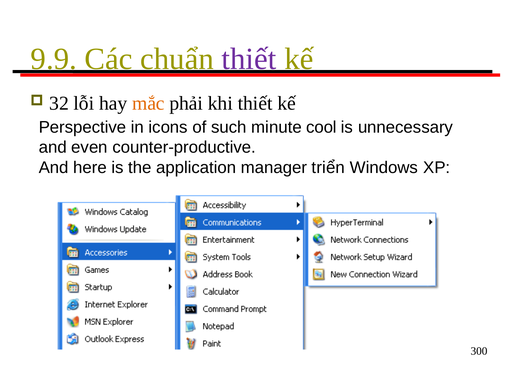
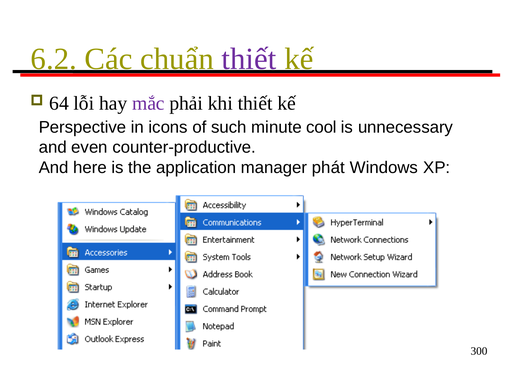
9.9: 9.9 -> 6.2
32: 32 -> 64
mắc colour: orange -> purple
triển: triển -> phát
